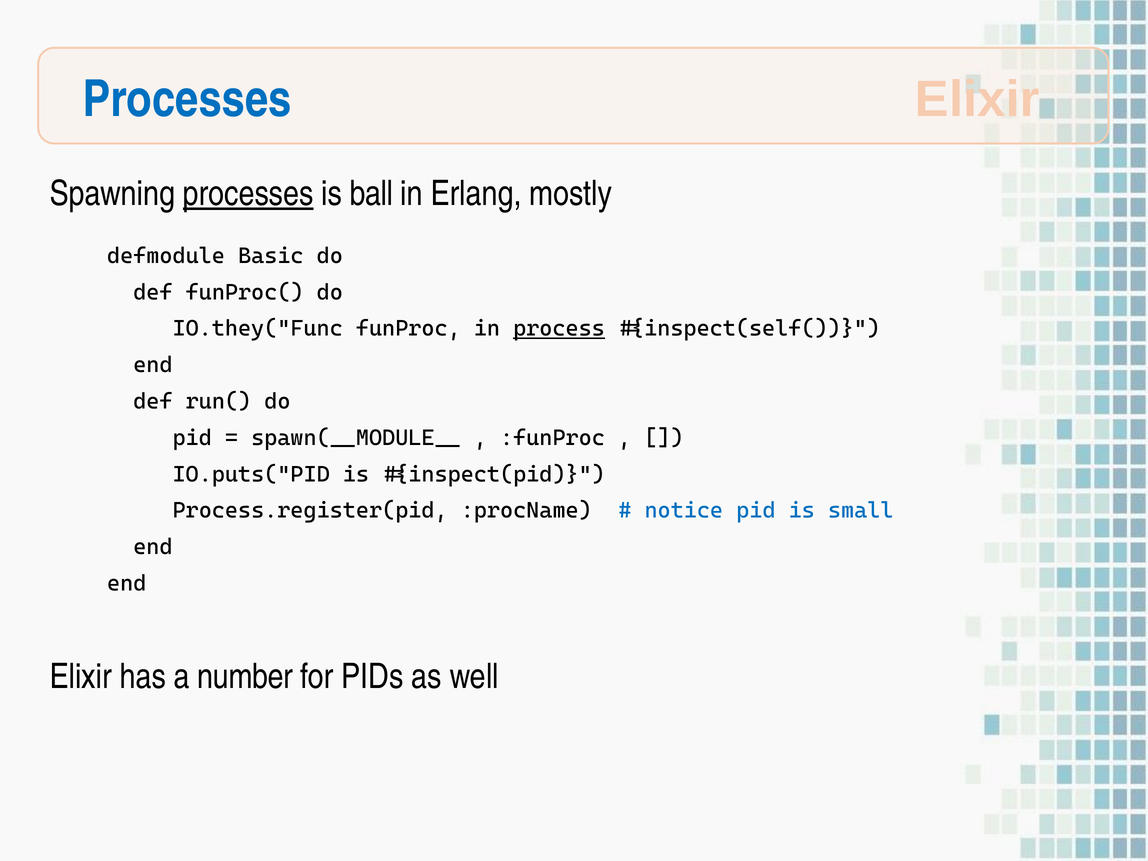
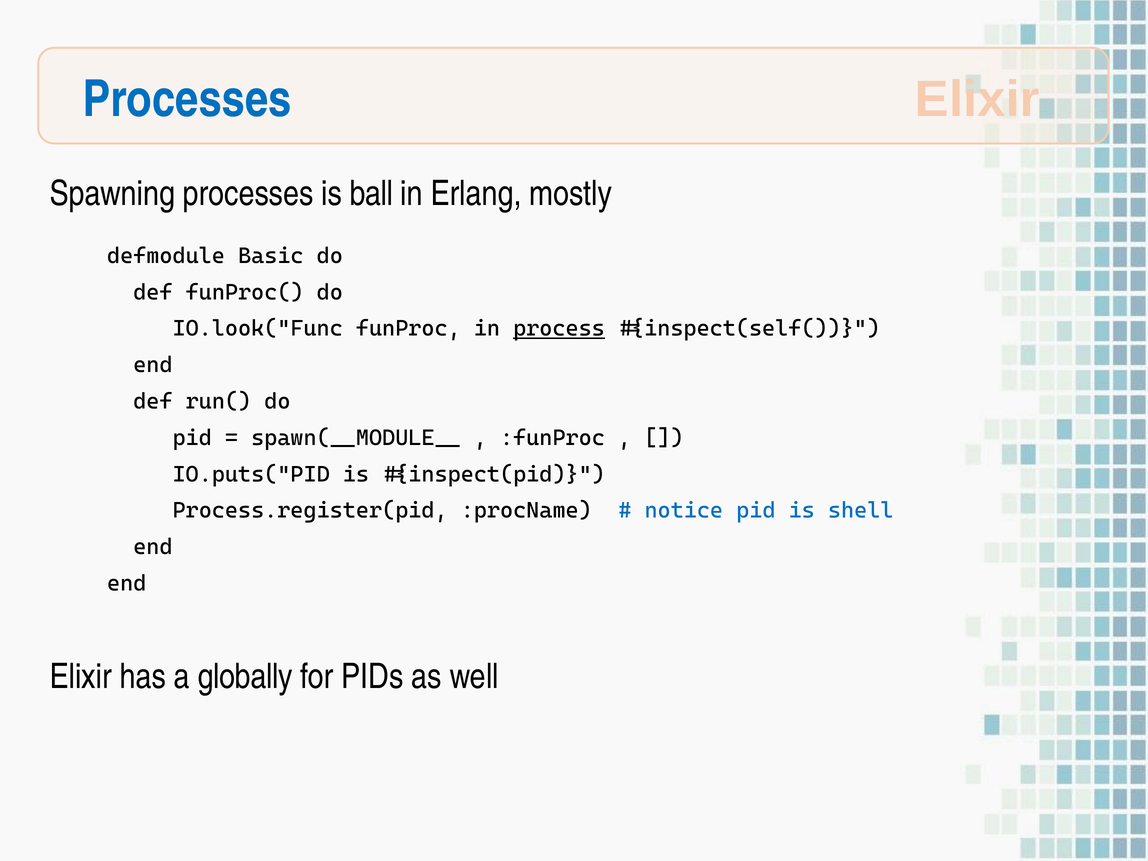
processes at (248, 194) underline: present -> none
IO.they("Func: IO.they("Func -> IO.look("Func
small: small -> shell
number: number -> globally
